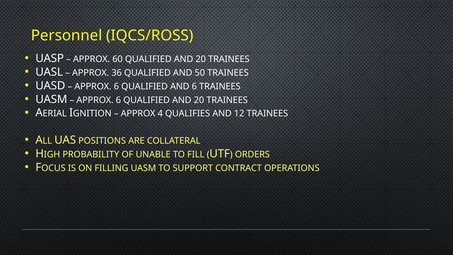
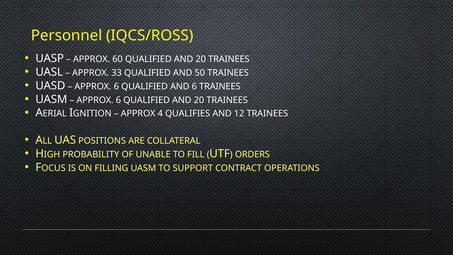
36: 36 -> 33
